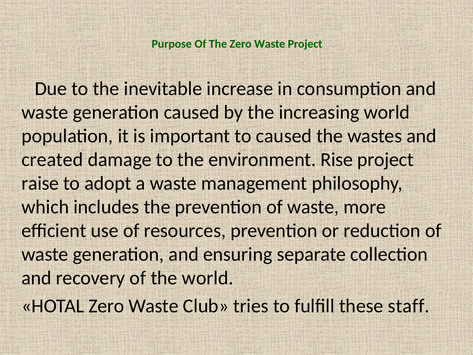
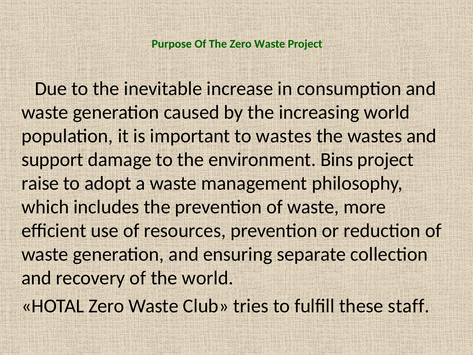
to caused: caused -> wastes
created: created -> support
Rise: Rise -> Bins
